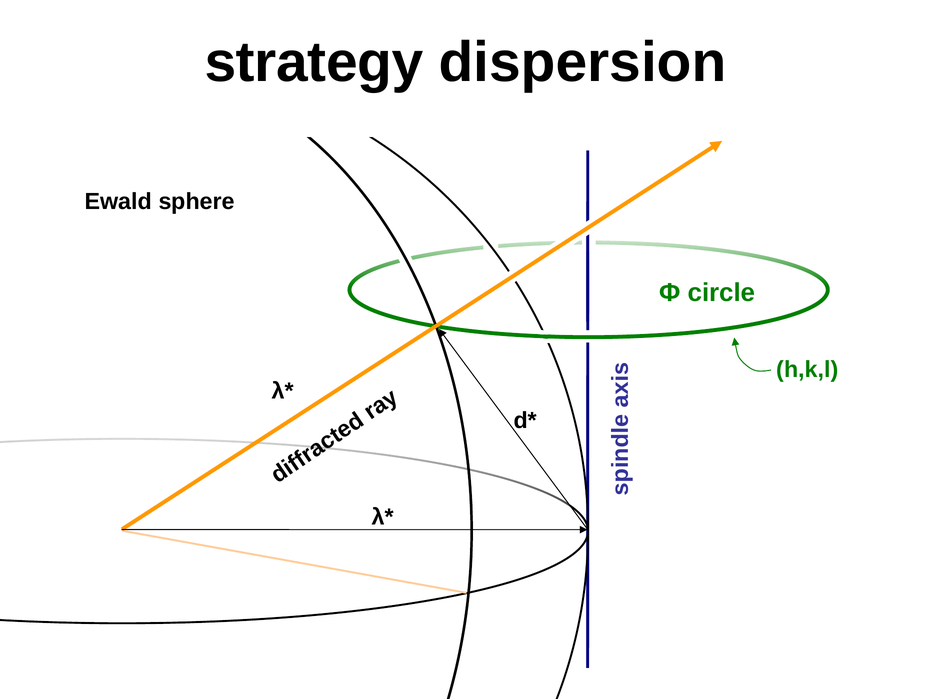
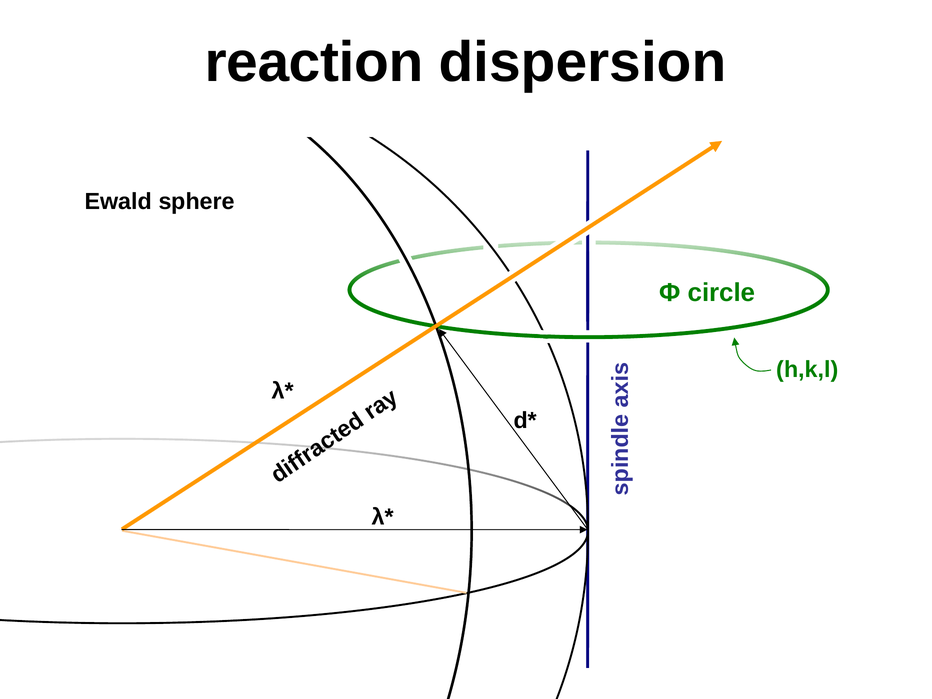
strategy: strategy -> reaction
